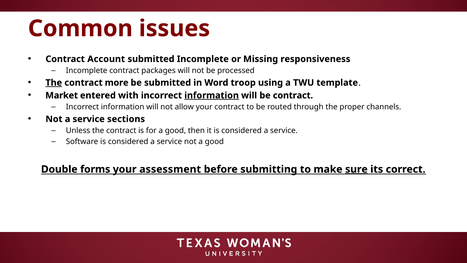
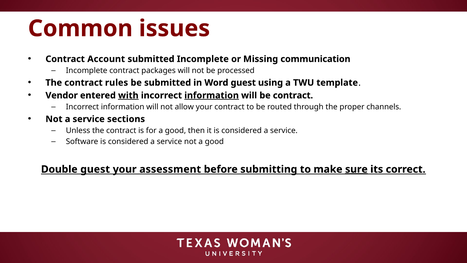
responsiveness: responsiveness -> communication
The at (54, 83) underline: present -> none
more: more -> rules
Word troop: troop -> guest
Market: Market -> Vendor
with underline: none -> present
Double forms: forms -> guest
